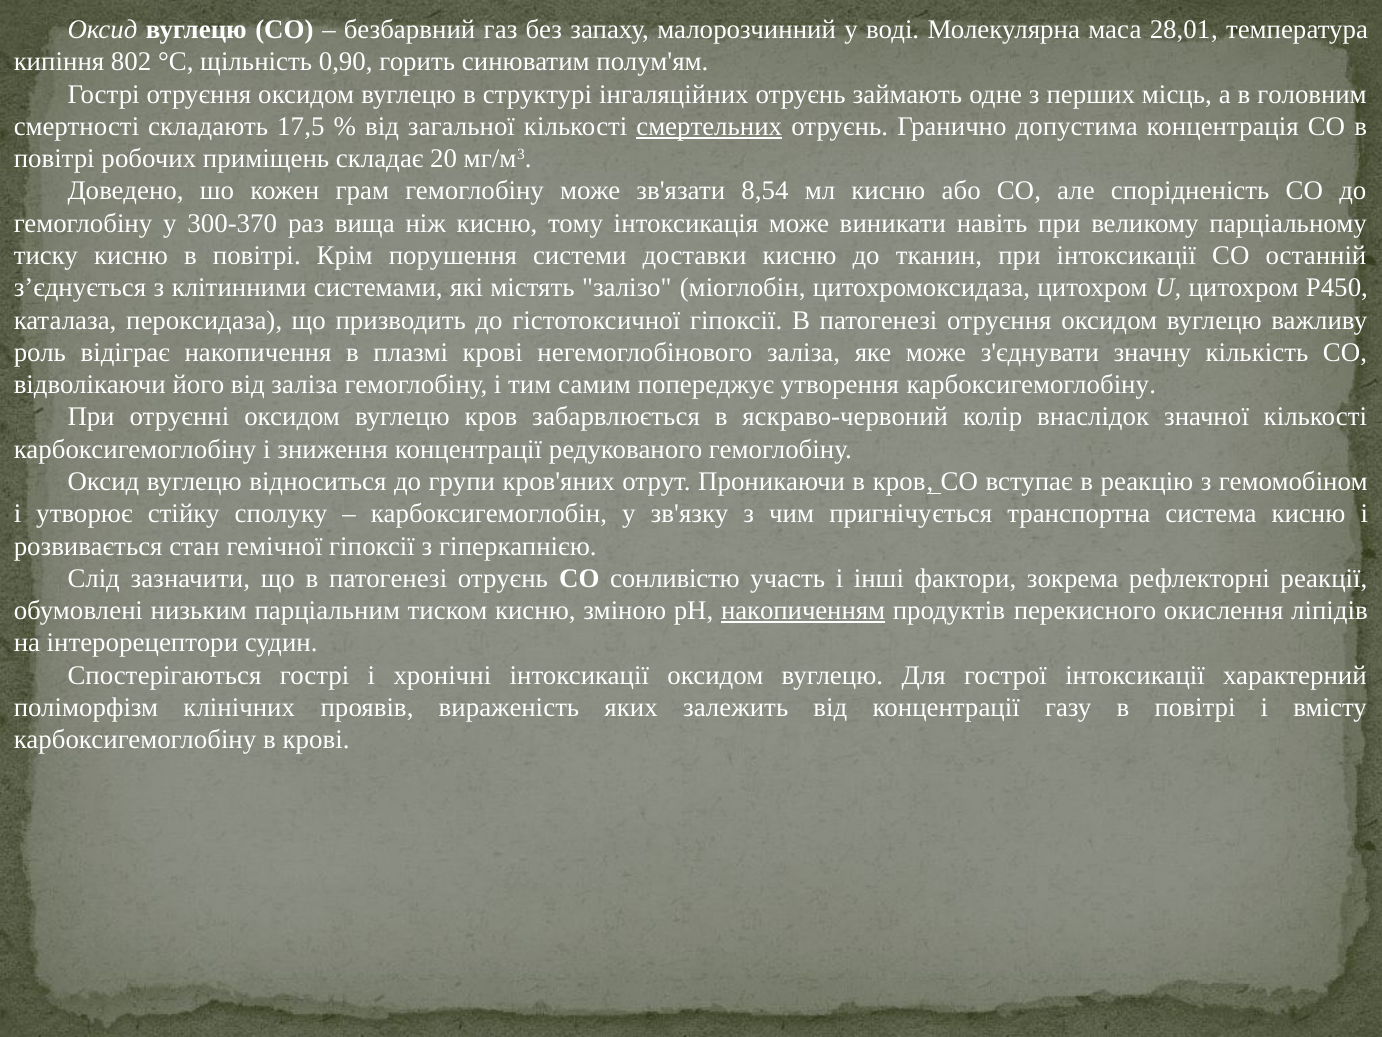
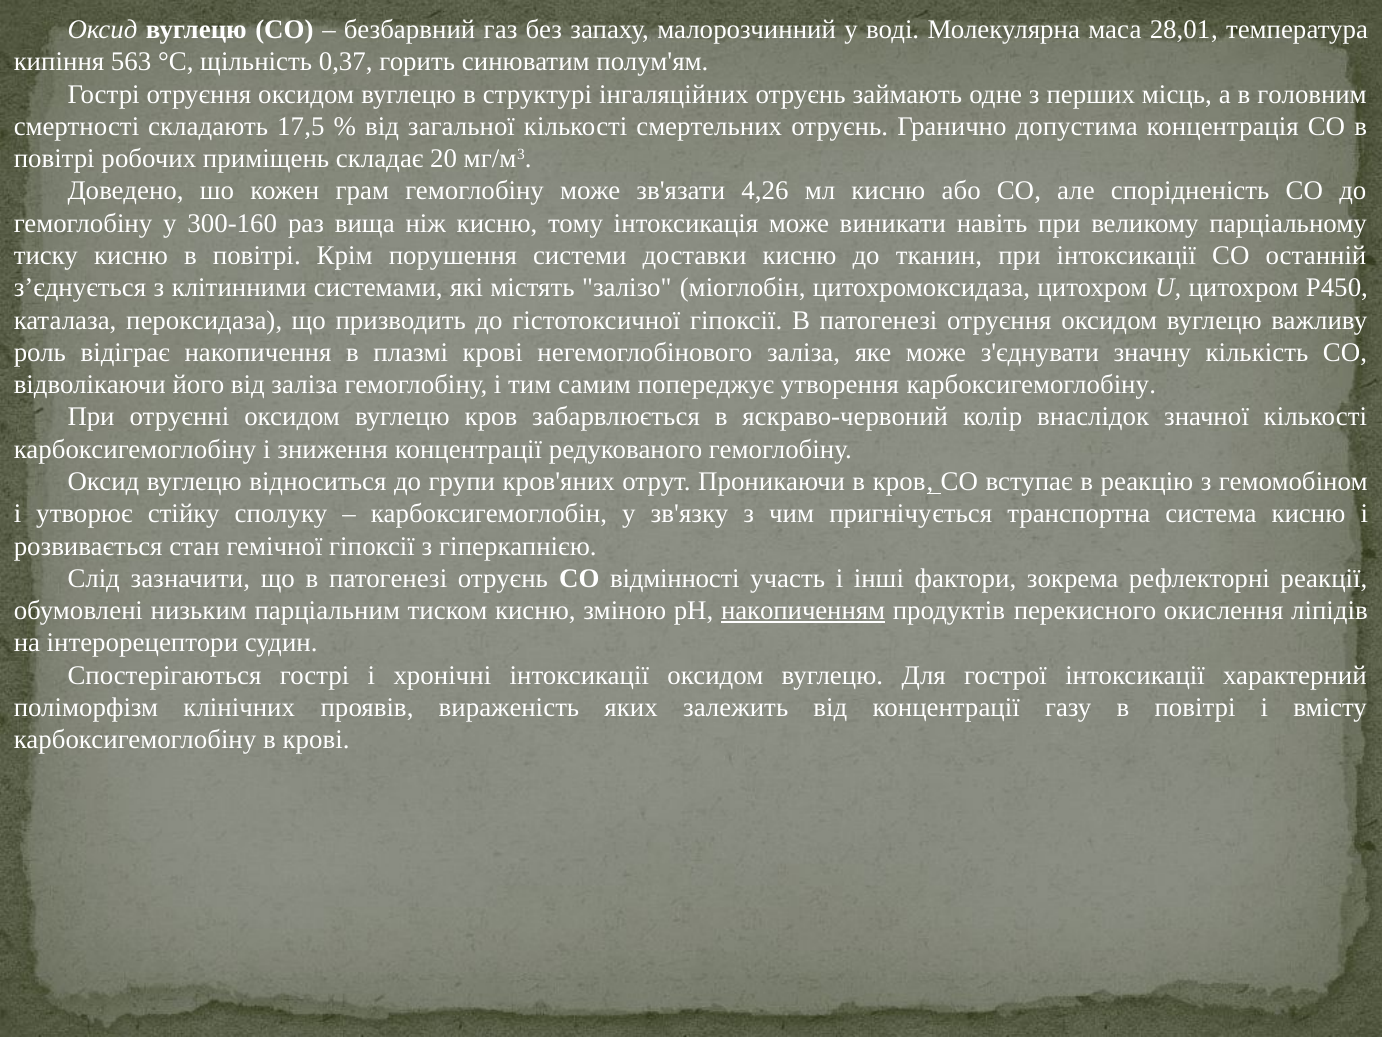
802: 802 -> 563
0,90: 0,90 -> 0,37
смертельних underline: present -> none
8,54: 8,54 -> 4,26
300-370: 300-370 -> 300-160
сонливістю: сонливістю -> відмінності
